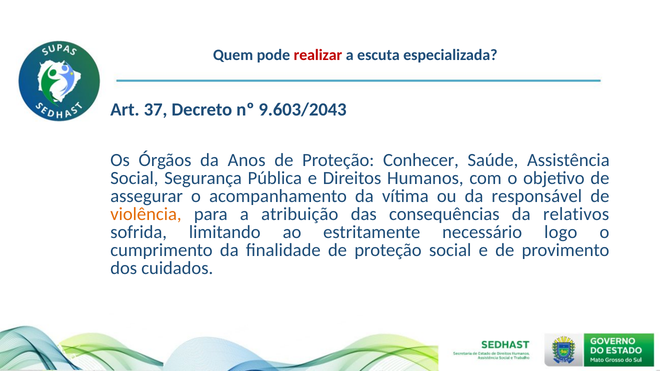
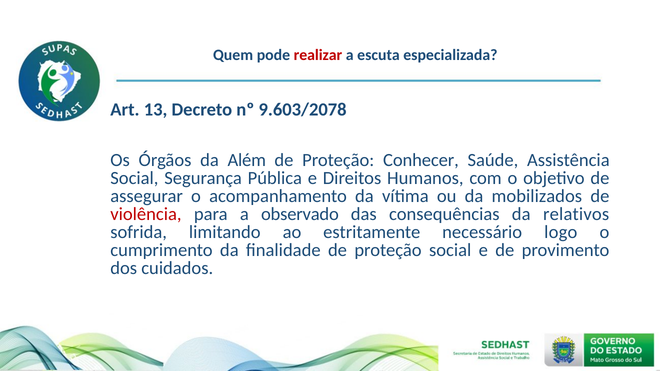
37: 37 -> 13
9.603/2043: 9.603/2043 -> 9.603/2078
Anos: Anos -> Além
responsável: responsável -> mobilizados
violência colour: orange -> red
atribuição: atribuição -> observado
